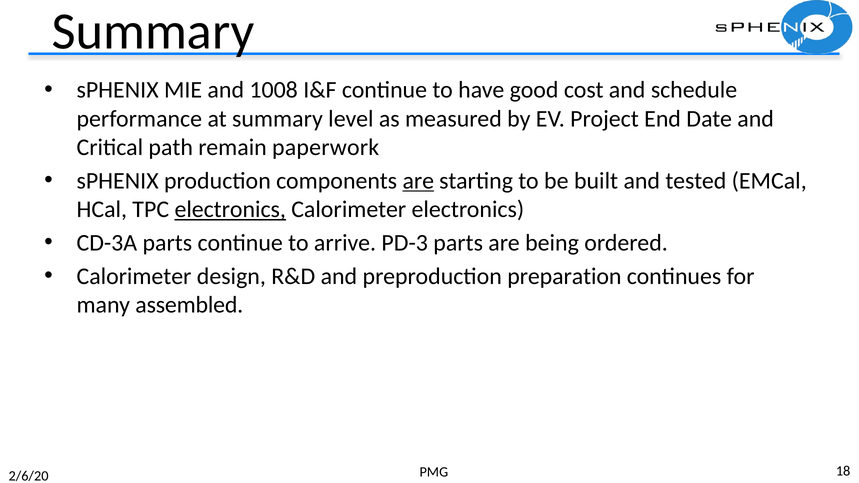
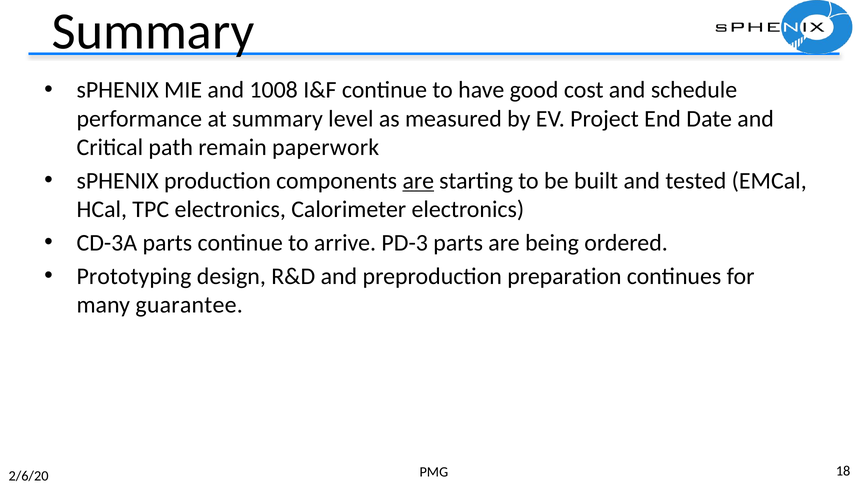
electronics at (230, 209) underline: present -> none
Calorimeter at (134, 276): Calorimeter -> Prototyping
assembled: assembled -> guarantee
